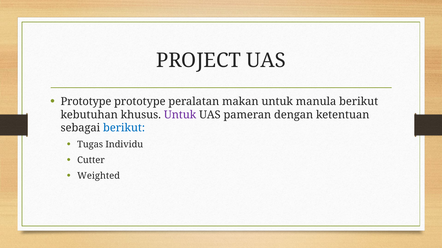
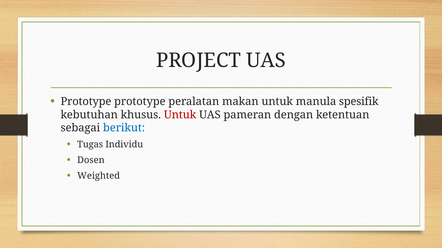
manula berikut: berikut -> spesifik
Untuk at (180, 115) colour: purple -> red
Cutter: Cutter -> Dosen
